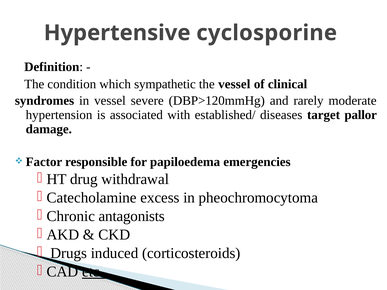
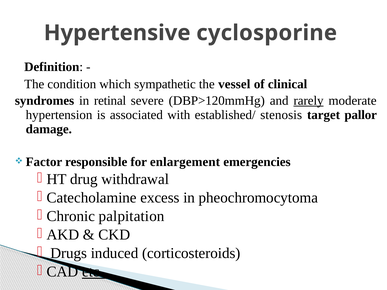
in vessel: vessel -> retinal
rarely underline: none -> present
diseases: diseases -> stenosis
papiloedema: papiloedema -> enlargement
antagonists: antagonists -> palpitation
